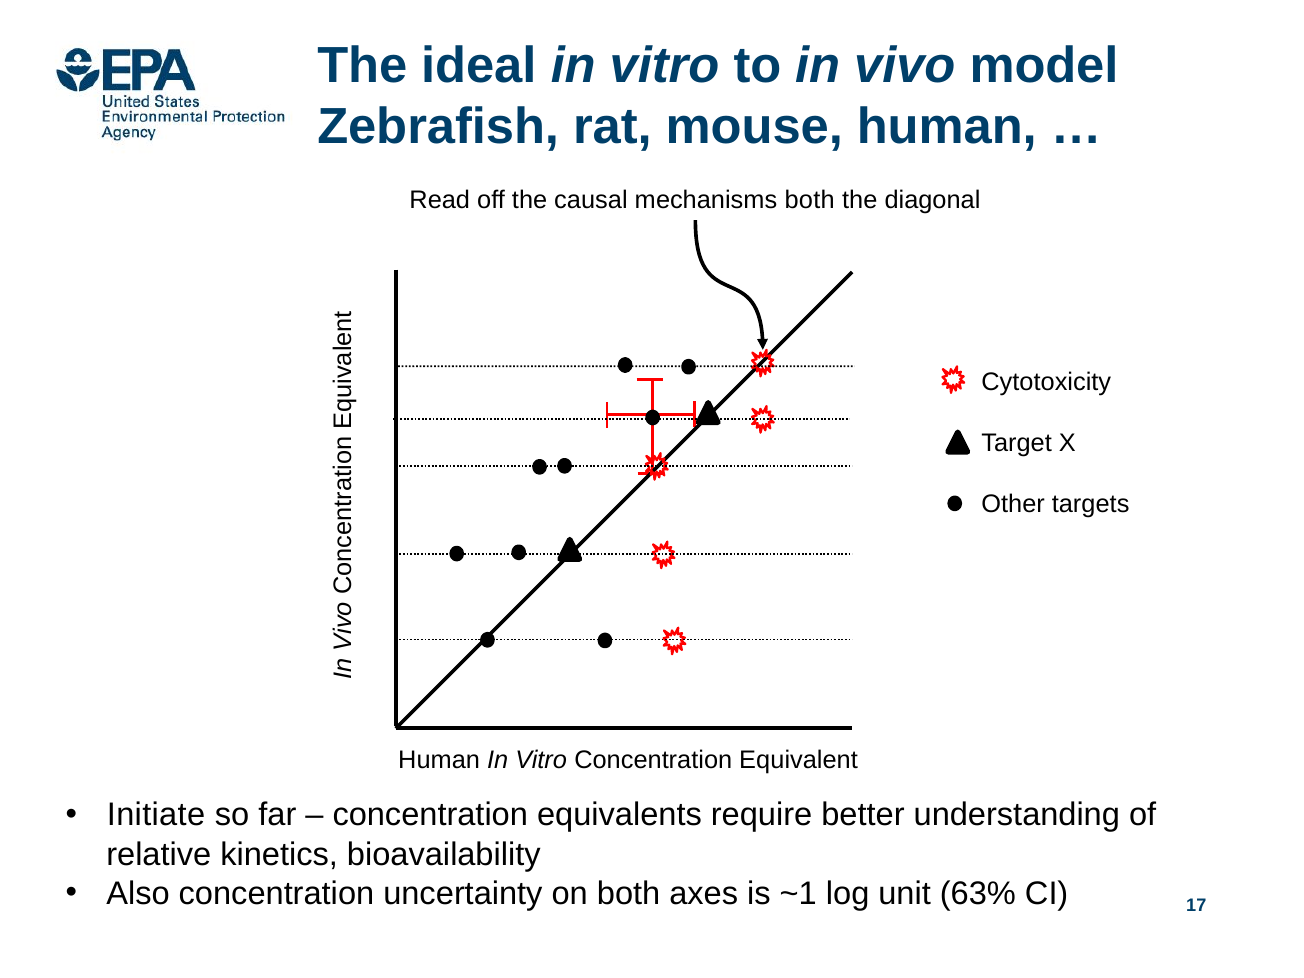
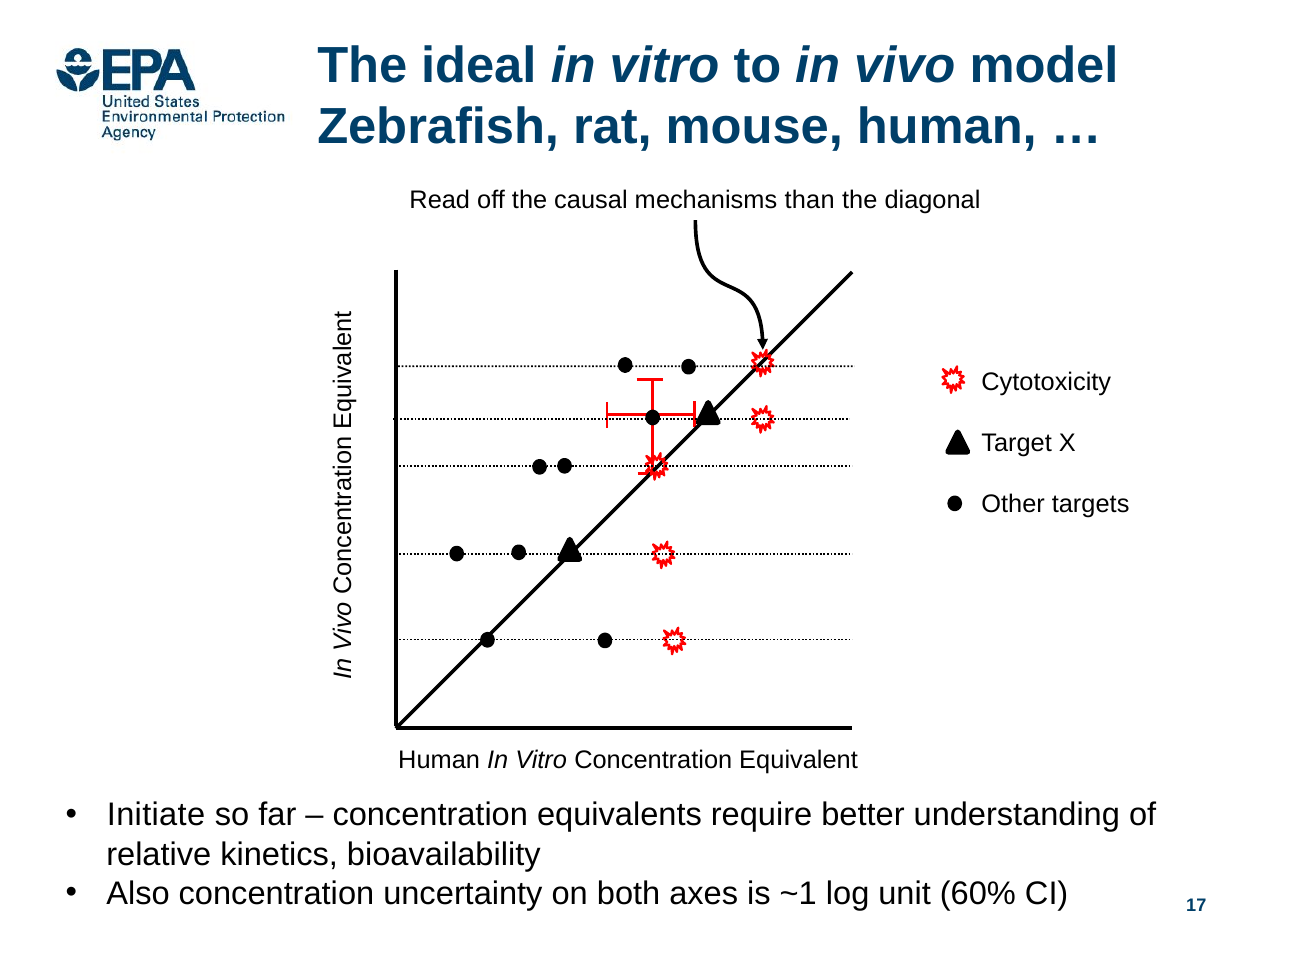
mechanisms both: both -> than
63%: 63% -> 60%
